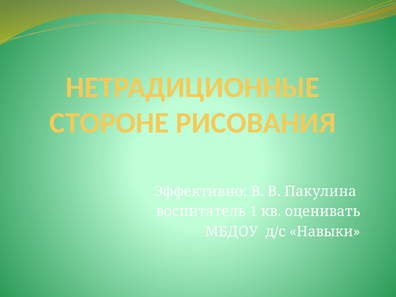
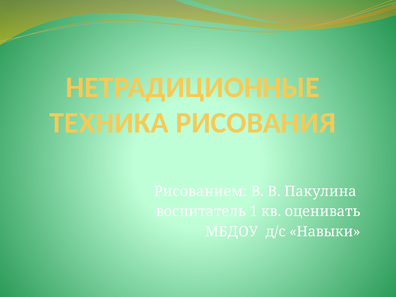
СТОРОНЕ: СТОРОНЕ -> ТЕХНИКА
Эффективно: Эффективно -> Рисованием
